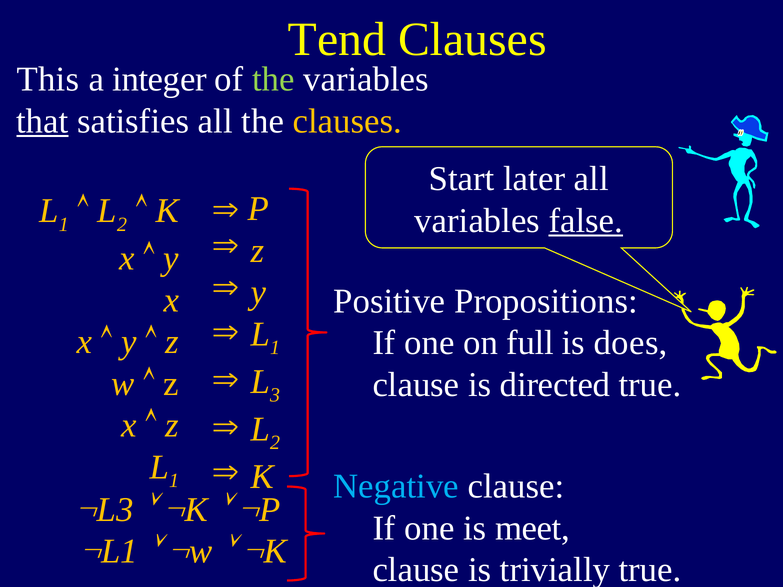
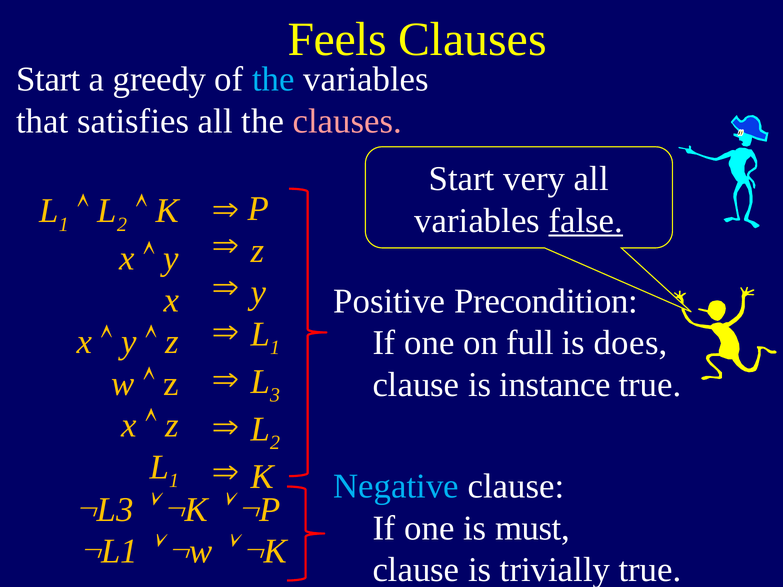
Tend: Tend -> Feels
This at (48, 79): This -> Start
integer: integer -> greedy
the at (273, 79) colour: light green -> light blue
that underline: present -> none
clauses at (347, 121) colour: yellow -> pink
later: later -> very
Propositions: Propositions -> Precondition
directed: directed -> instance
meet: meet -> must
